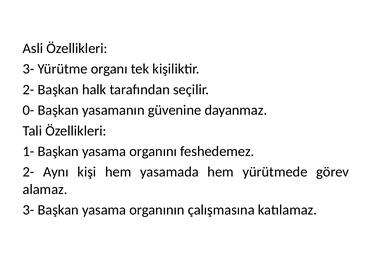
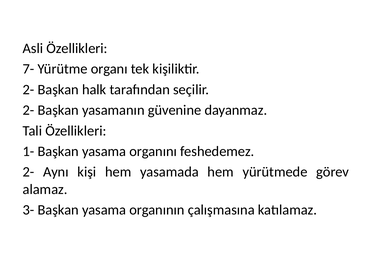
3- at (29, 69): 3- -> 7-
0- at (29, 110): 0- -> 2-
